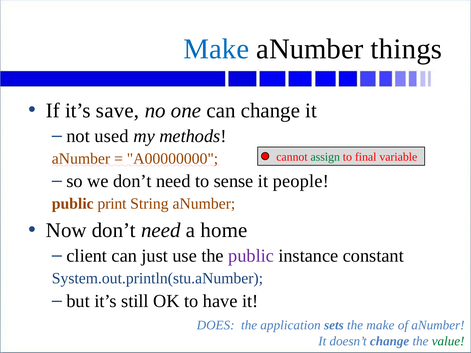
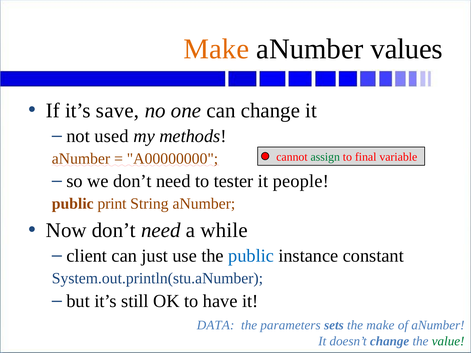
Make at (216, 49) colour: blue -> orange
things: things -> values
sense: sense -> tester
home: home -> while
public at (251, 256) colour: purple -> blue
DOES: DOES -> DATA
application: application -> parameters
